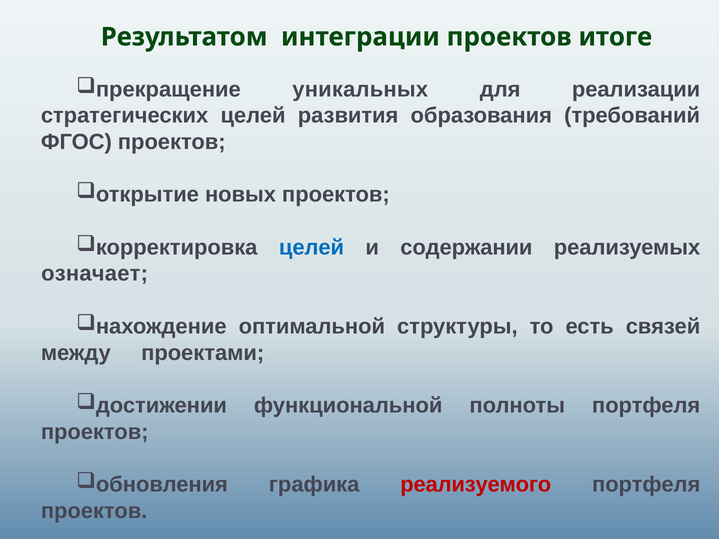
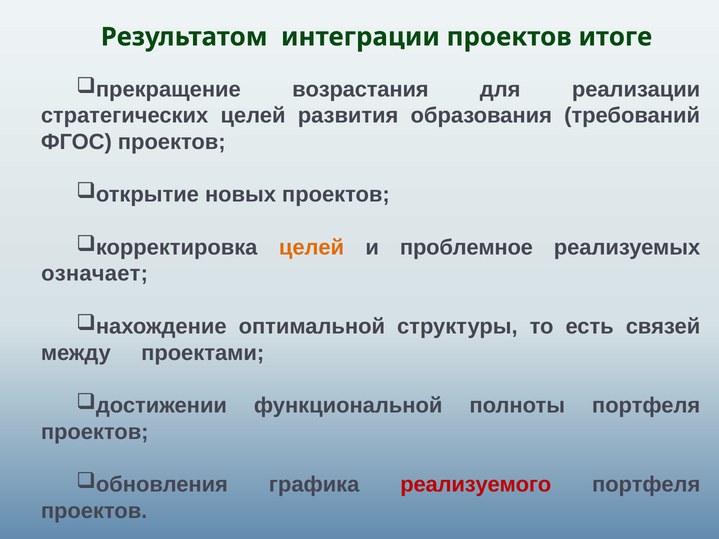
уникальных: уникальных -> возрастания
целей at (312, 248) colour: blue -> orange
содержании: содержании -> проблемное
